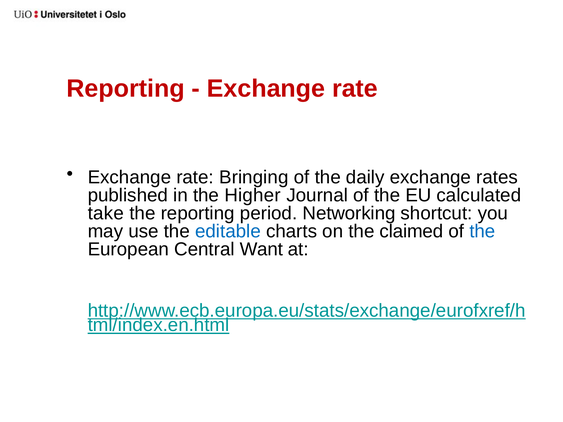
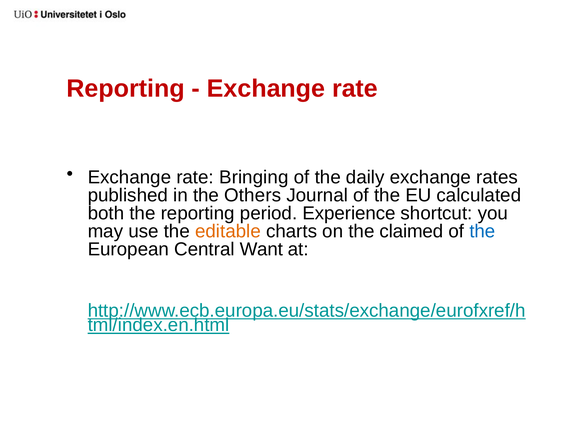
Higher: Higher -> Others
take: take -> both
Networking: Networking -> Experience
editable colour: blue -> orange
